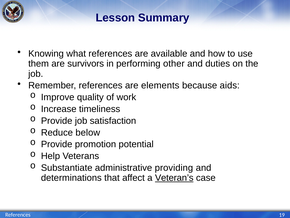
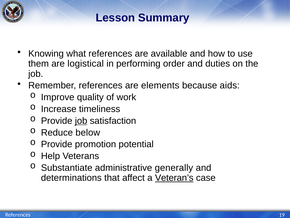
survivors: survivors -> logistical
other: other -> order
job at (81, 121) underline: none -> present
providing: providing -> generally
